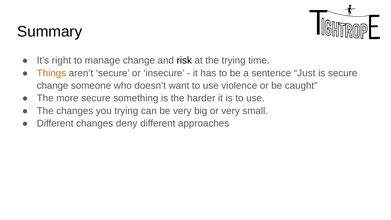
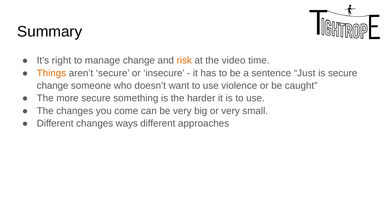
risk colour: black -> orange
the trying: trying -> video
you trying: trying -> come
deny: deny -> ways
